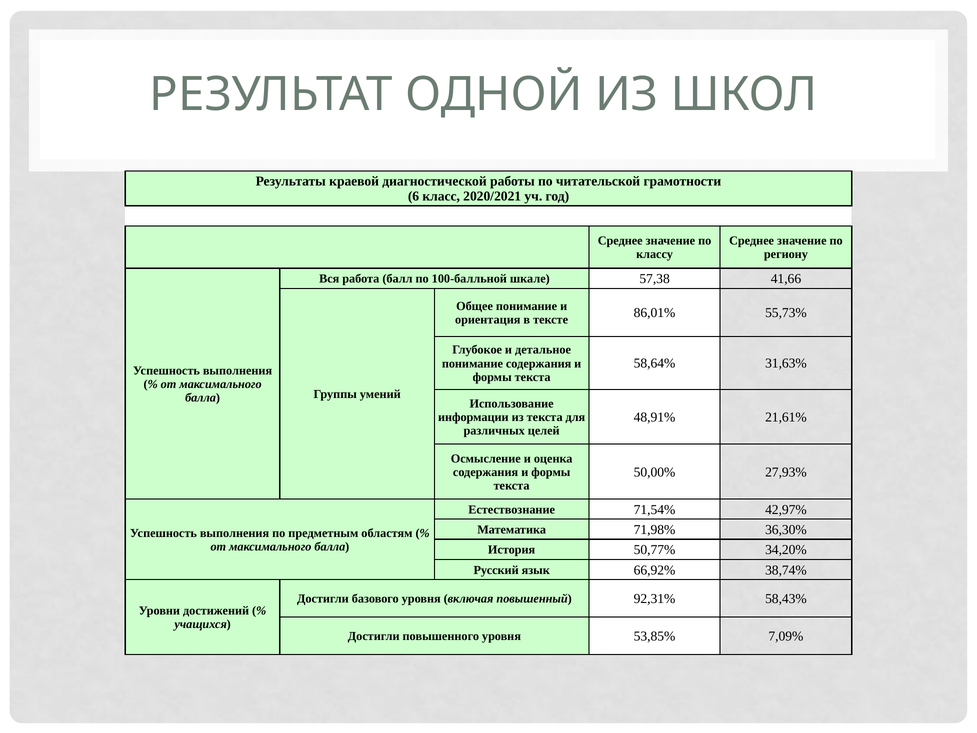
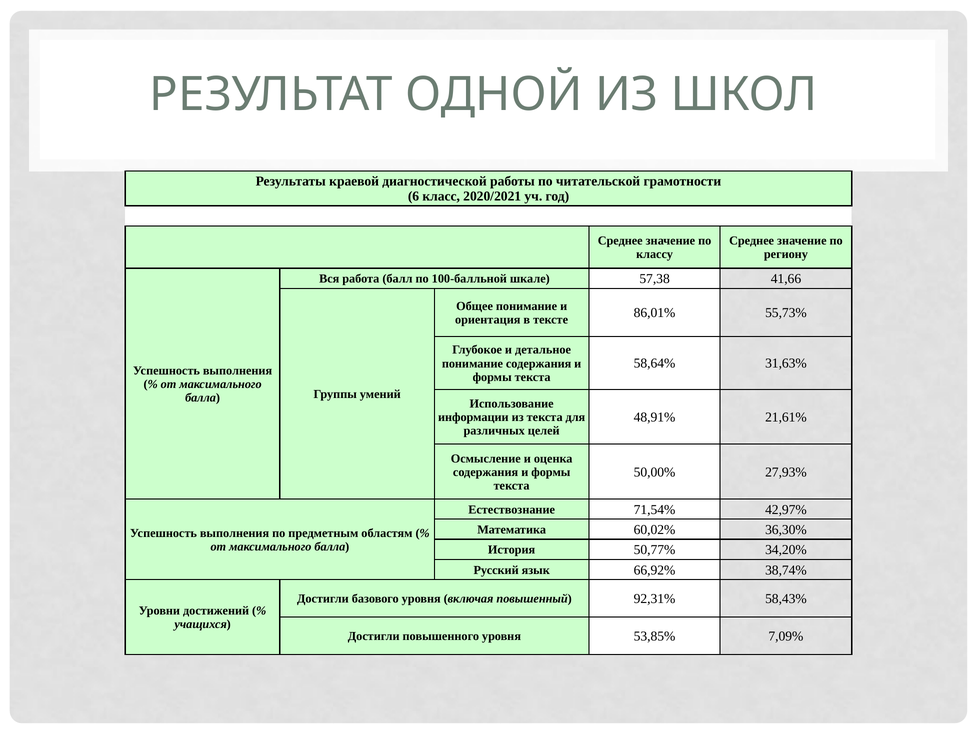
71,98%: 71,98% -> 60,02%
